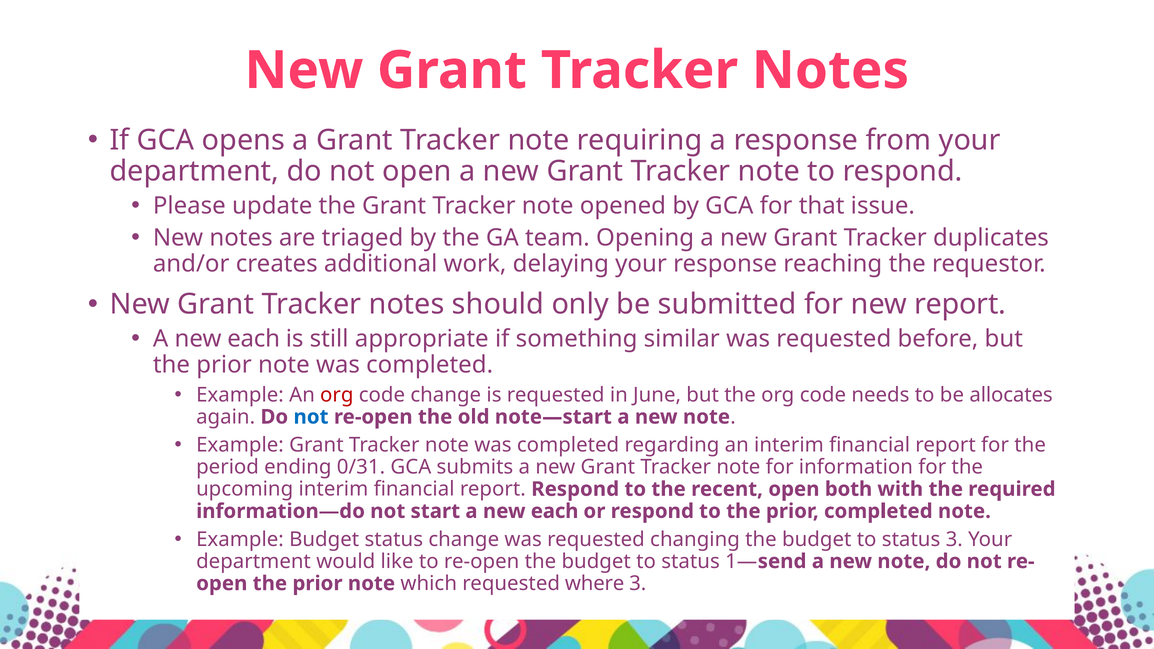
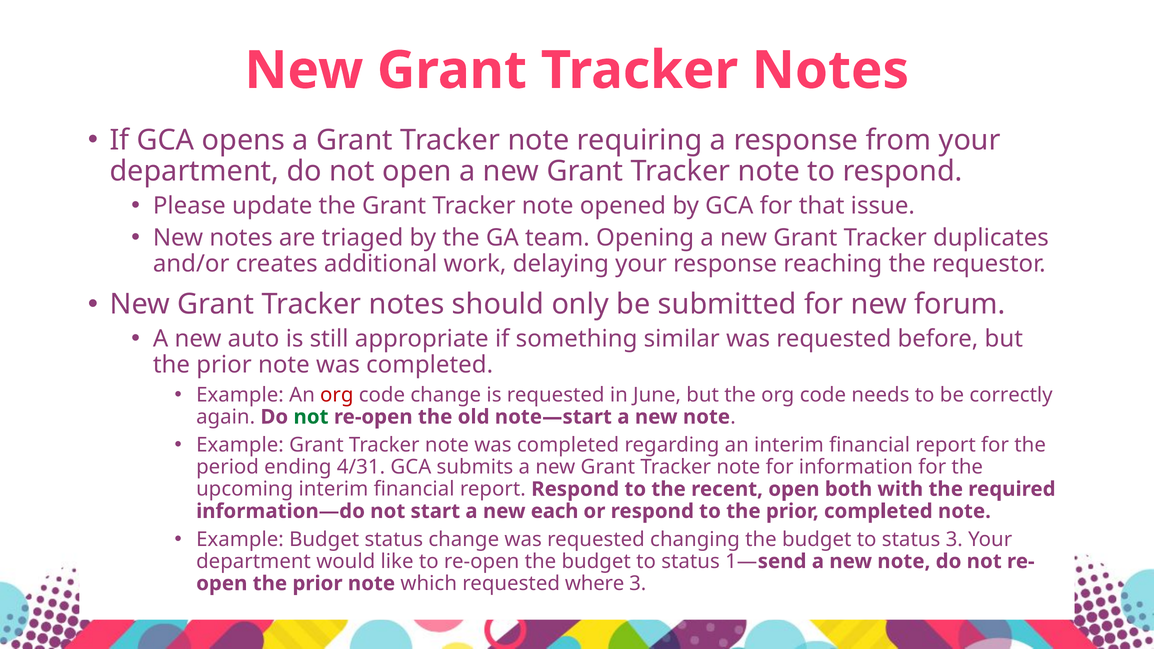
new report: report -> forum
each at (254, 339): each -> auto
allocates: allocates -> correctly
not at (311, 417) colour: blue -> green
0/31: 0/31 -> 4/31
